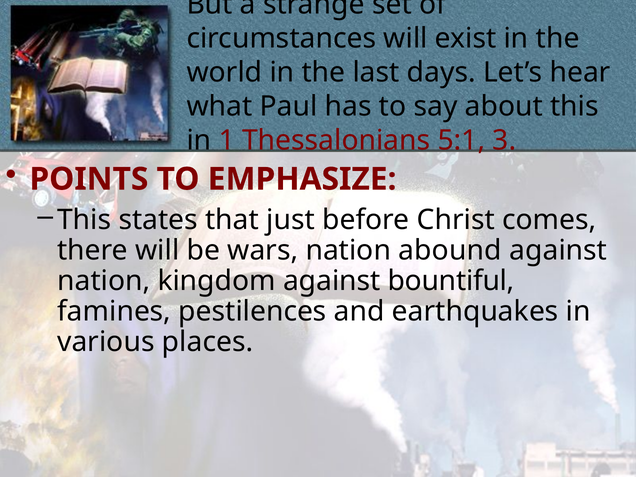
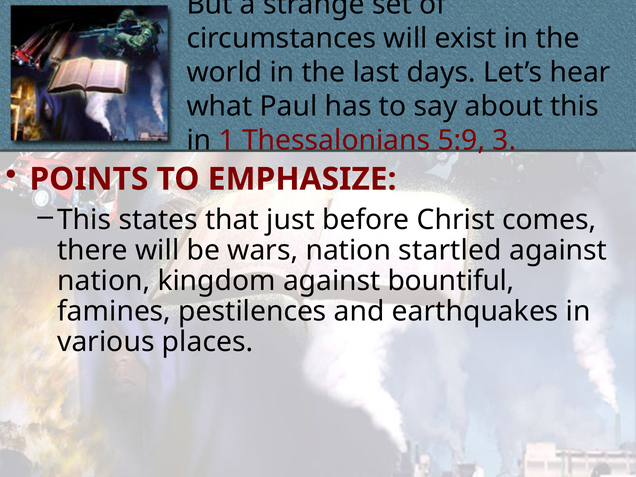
5:1: 5:1 -> 5:9
abound: abound -> startled
